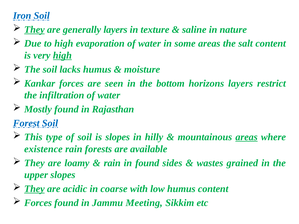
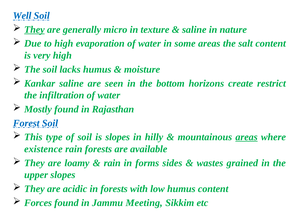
Iron: Iron -> Well
generally layers: layers -> micro
high at (62, 56) underline: present -> none
Kankar forces: forces -> saline
horizons layers: layers -> create
in found: found -> forms
They at (34, 189) underline: present -> none
in coarse: coarse -> forests
